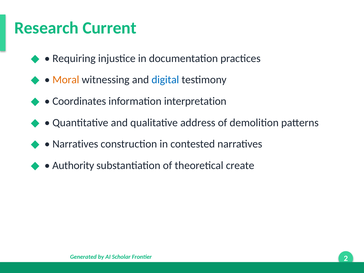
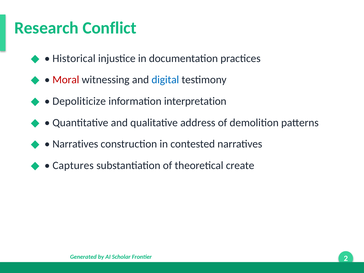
Current: Current -> Conflict
Requiring: Requiring -> Historical
Moral colour: orange -> red
Coordinates: Coordinates -> Depoliticize
Authority: Authority -> Captures
